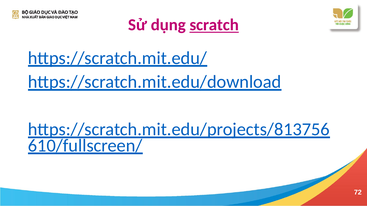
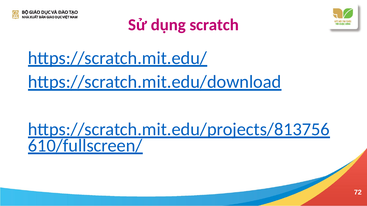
scratch underline: present -> none
